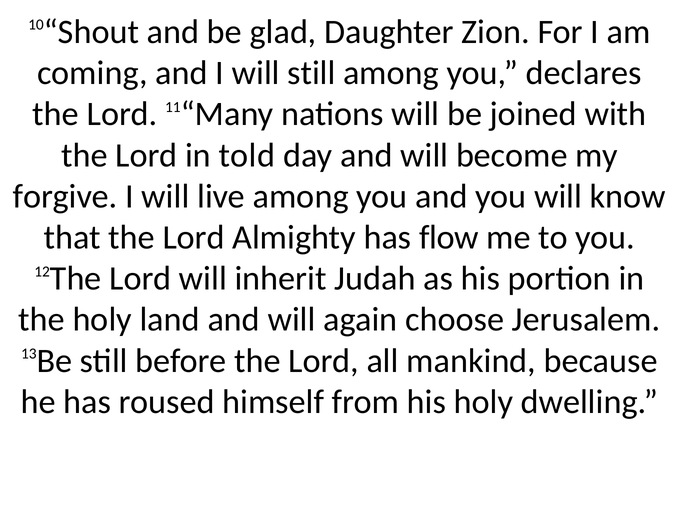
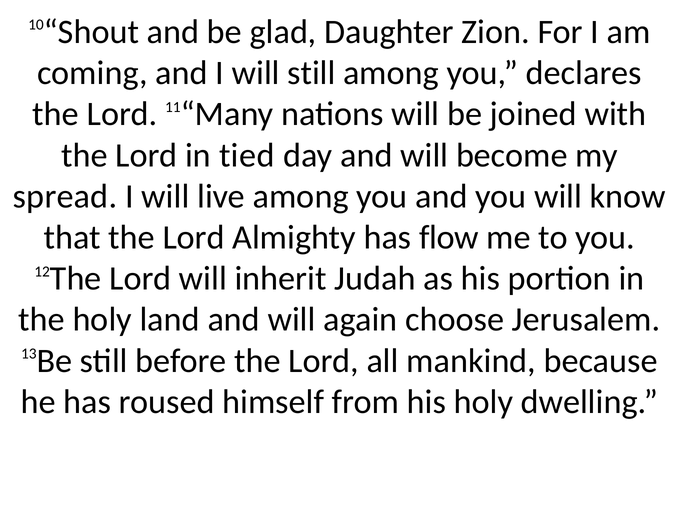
told: told -> tied
forgive: forgive -> spread
